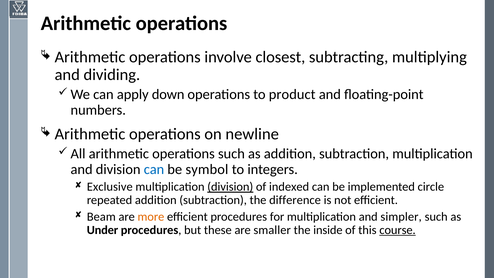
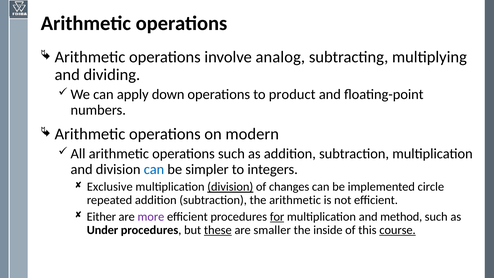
closest: closest -> analog
newline: newline -> modern
symbol: symbol -> simpler
indexed: indexed -> changes
the difference: difference -> arithmetic
Beam: Beam -> Either
more colour: orange -> purple
for underline: none -> present
simpler: simpler -> method
these underline: none -> present
